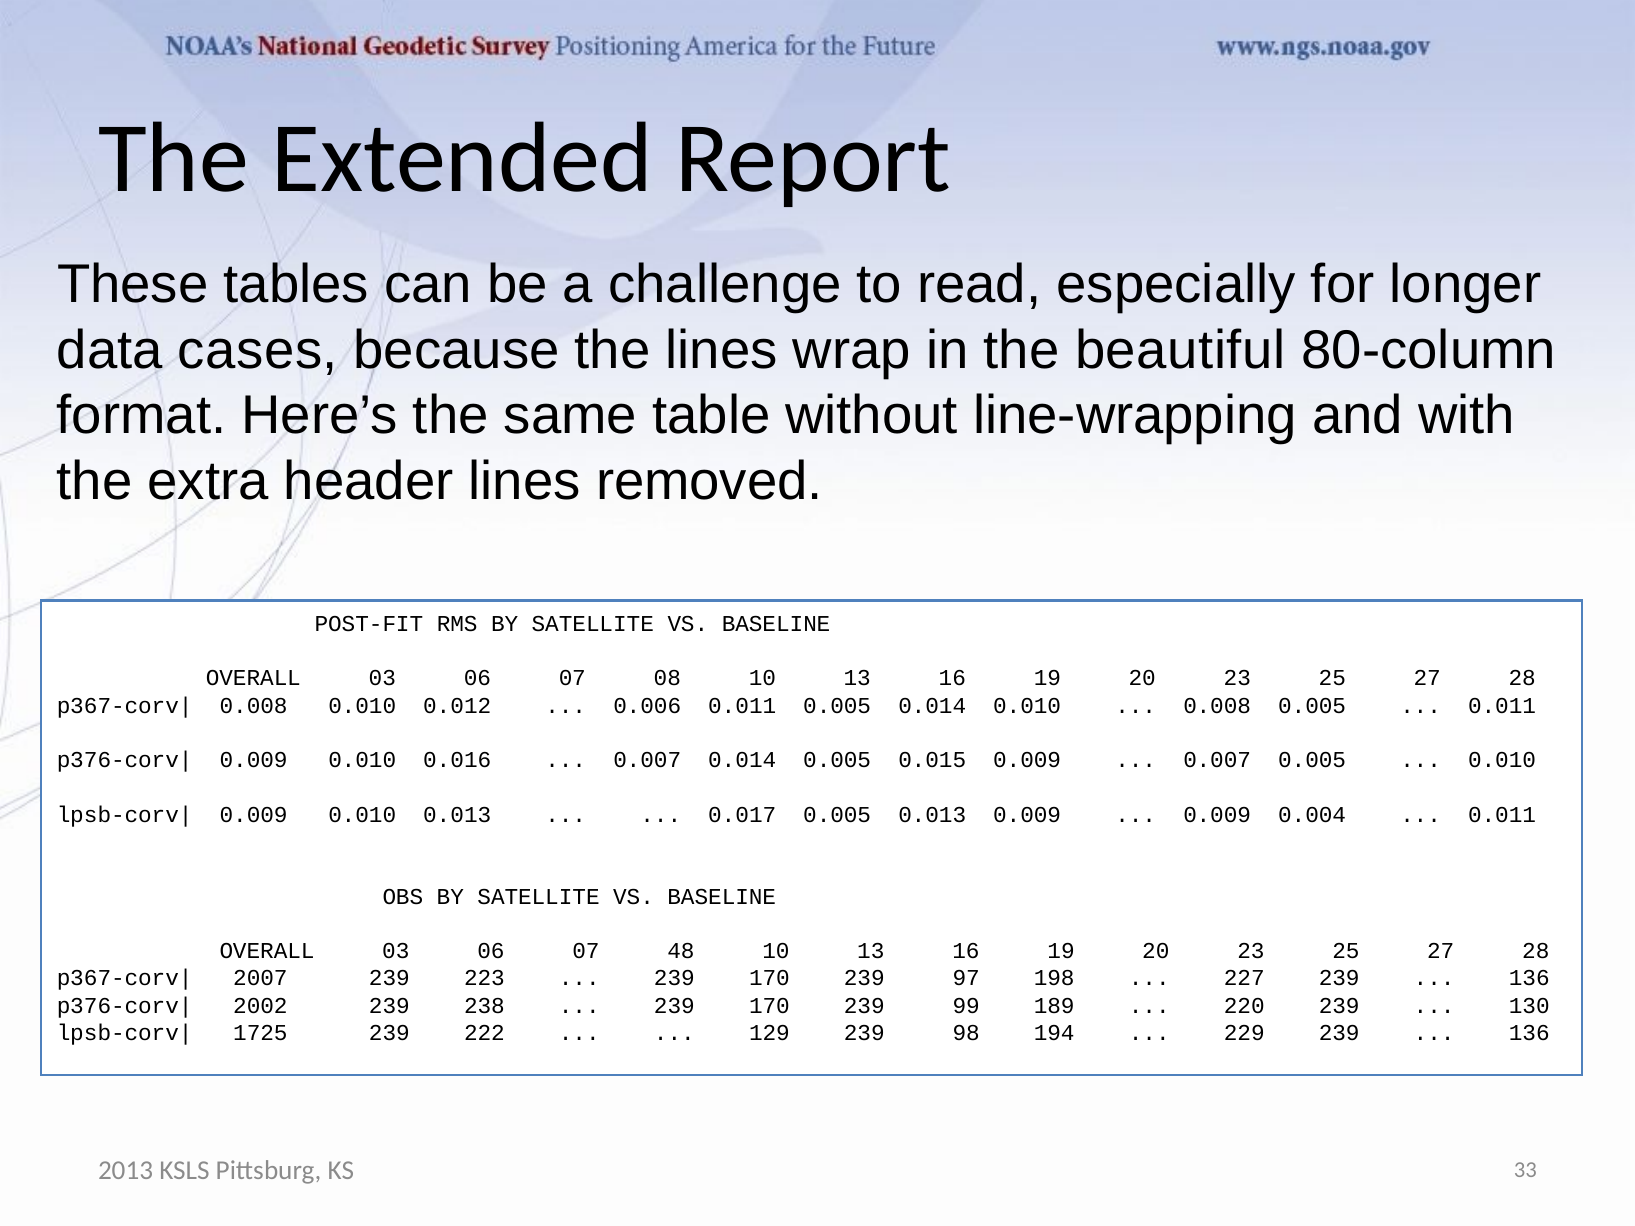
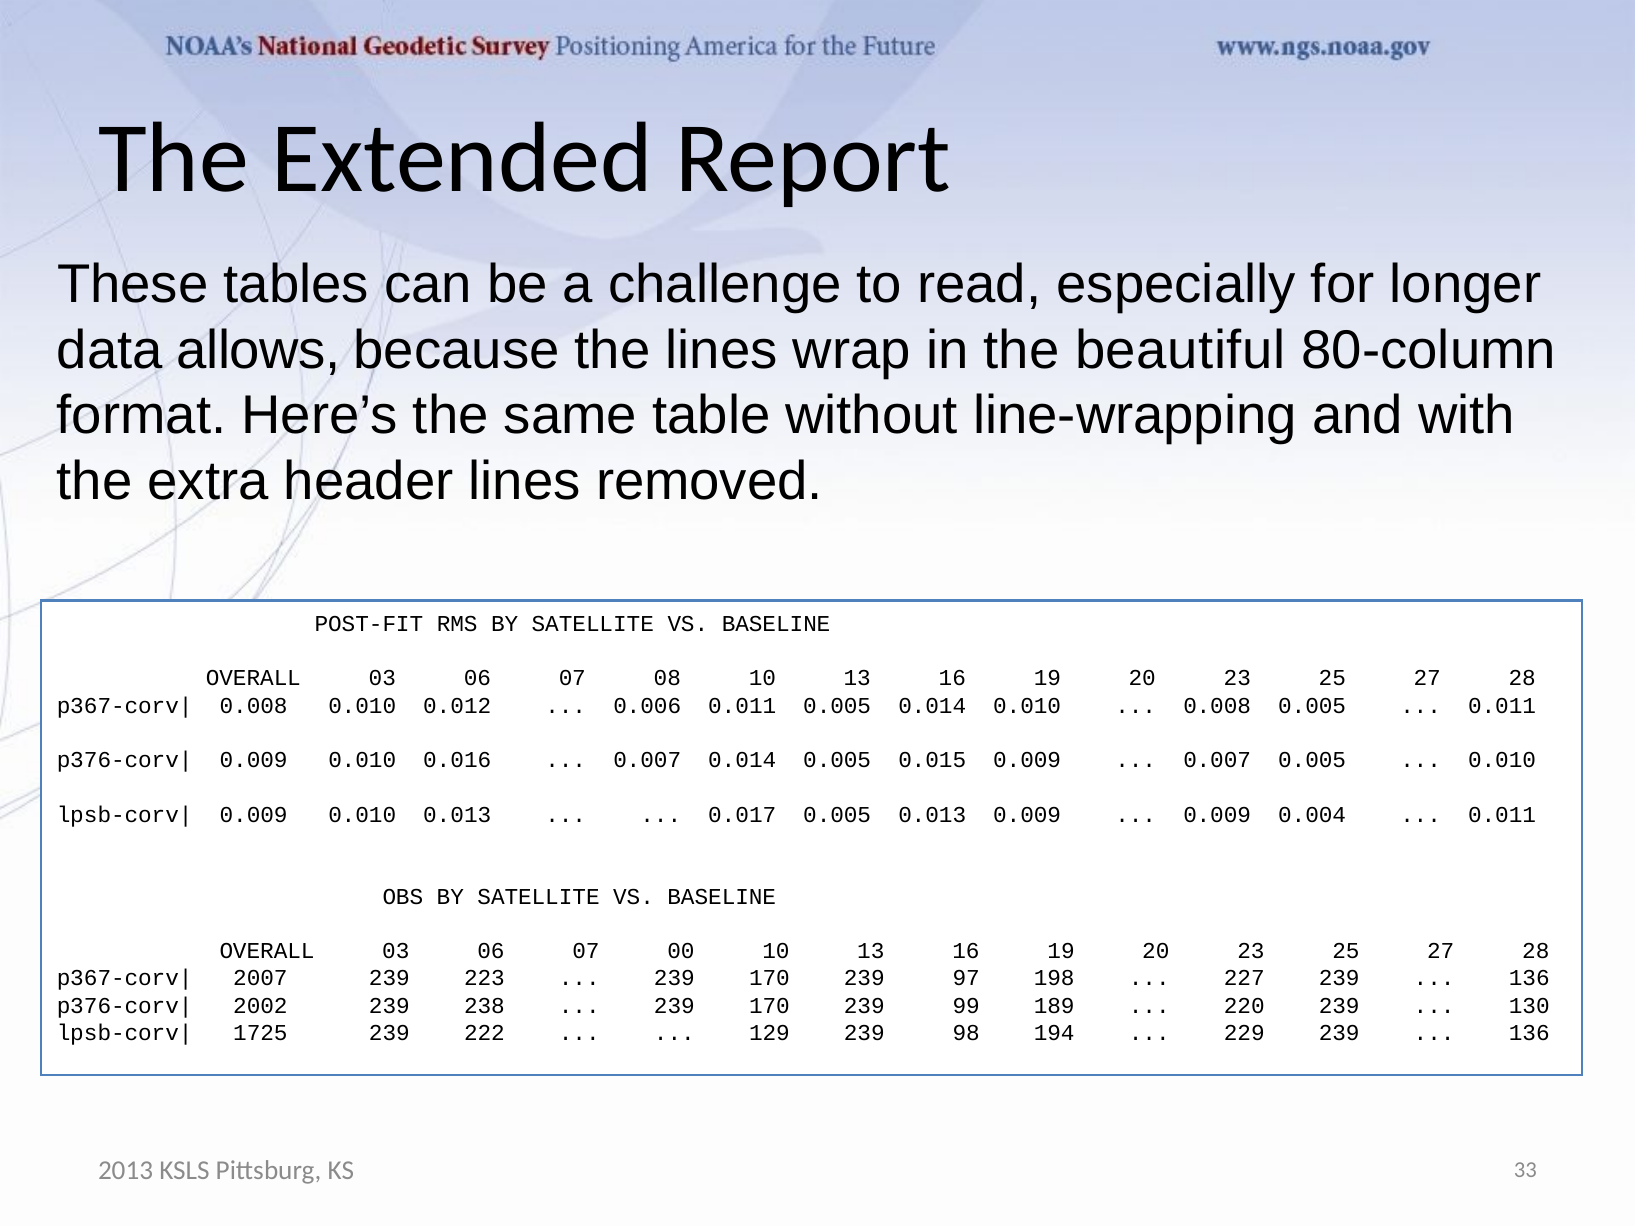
cases: cases -> allows
48: 48 -> 00
